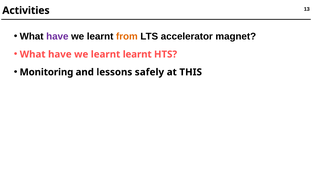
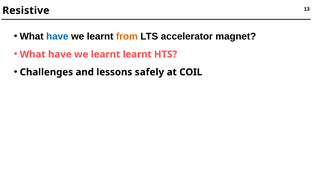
Activities: Activities -> Resistive
have at (57, 37) colour: purple -> blue
Monitoring: Monitoring -> Challenges
THIS: THIS -> COIL
